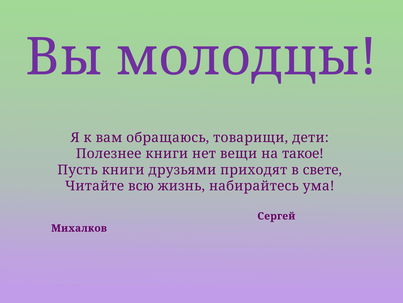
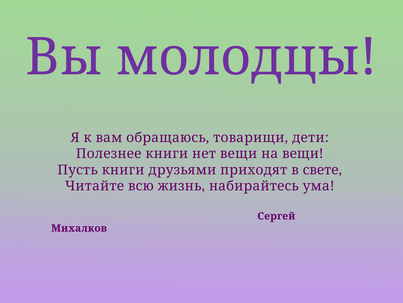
на такое: такое -> вещи
